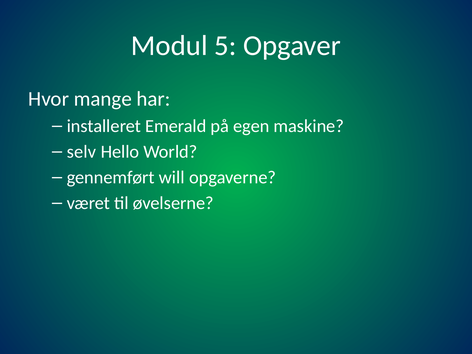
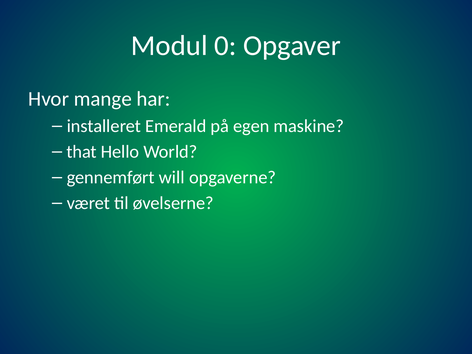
5: 5 -> 0
selv: selv -> that
